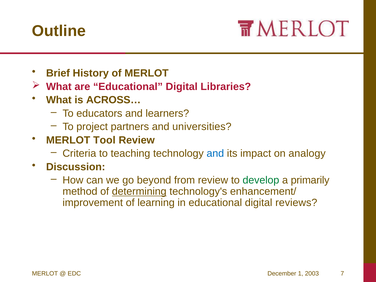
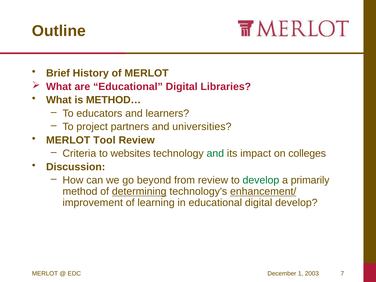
ACROSS…: ACROSS… -> METHOD…
teaching: teaching -> websites
and at (215, 153) colour: blue -> green
analogy: analogy -> colleges
enhancement/ underline: none -> present
digital reviews: reviews -> develop
